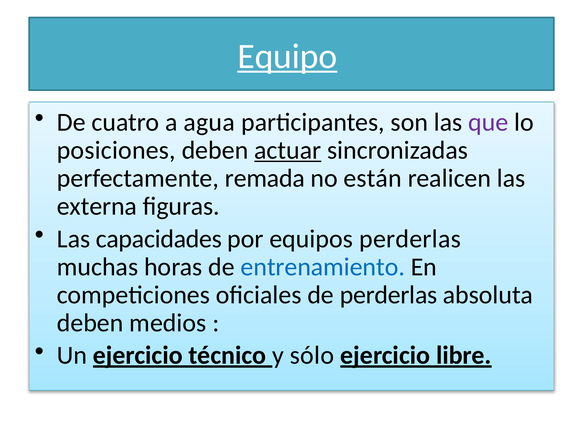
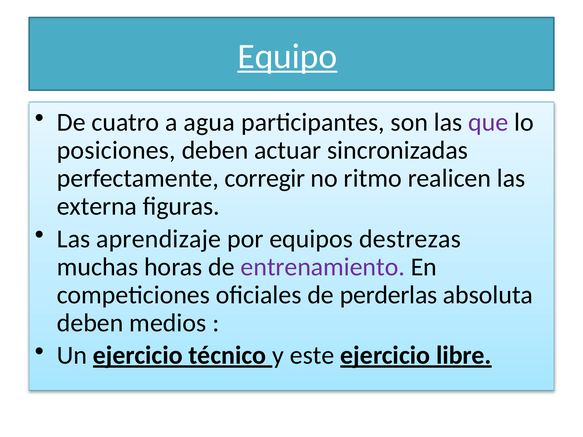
actuar underline: present -> none
remada: remada -> corregir
están: están -> ritmo
capacidades: capacidades -> aprendizaje
equipos perderlas: perderlas -> destrezas
entrenamiento colour: blue -> purple
sólo: sólo -> este
